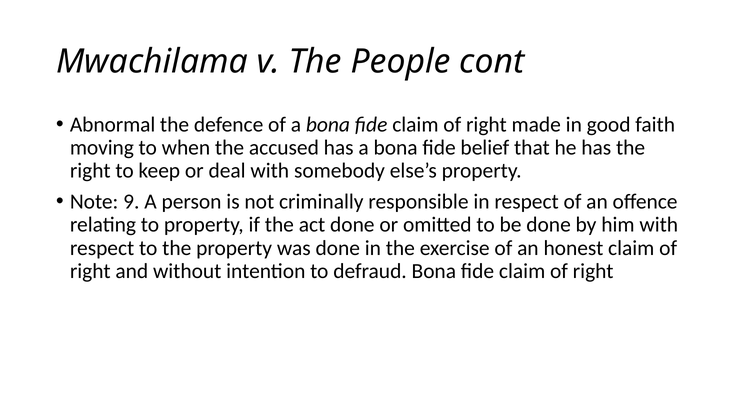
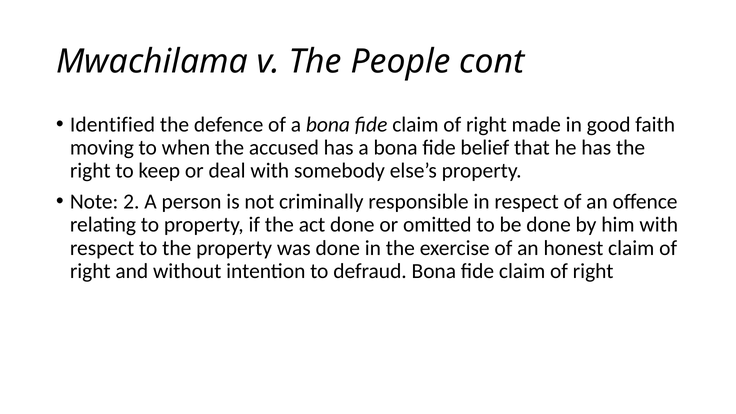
Abnormal: Abnormal -> Identified
9: 9 -> 2
